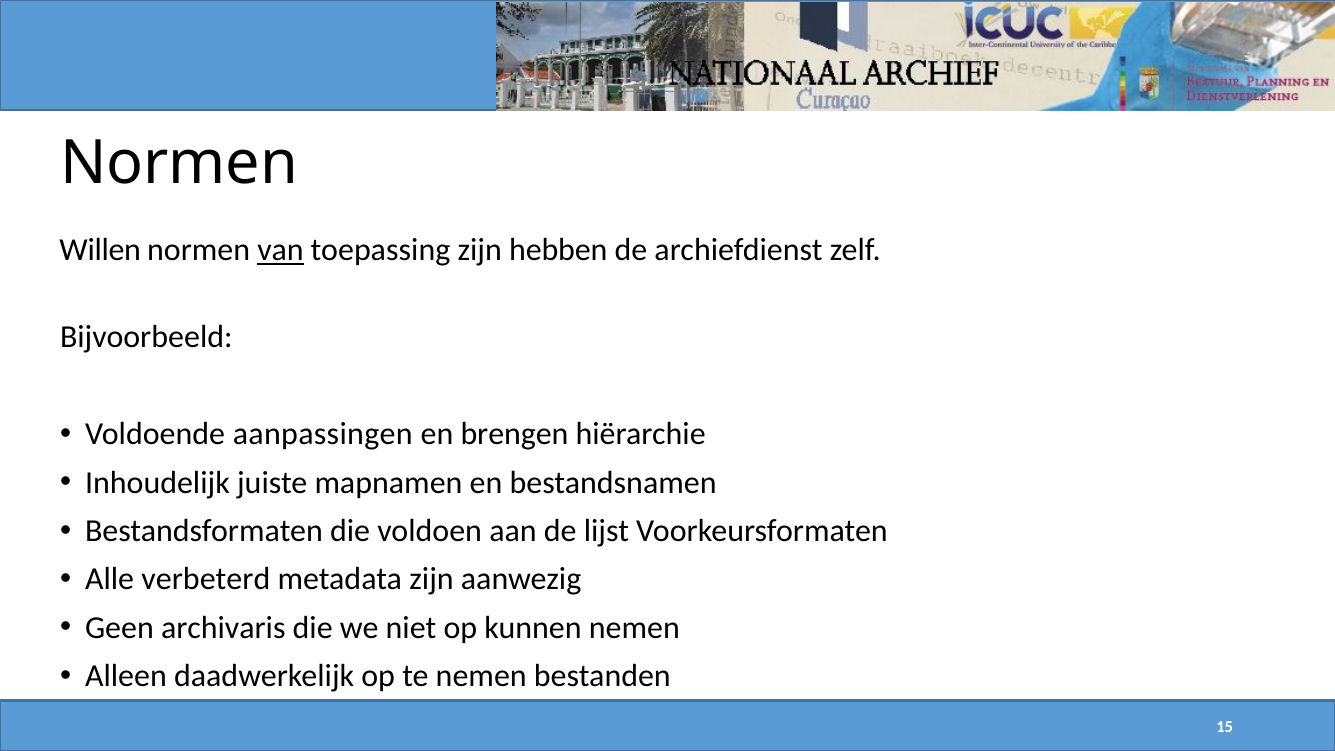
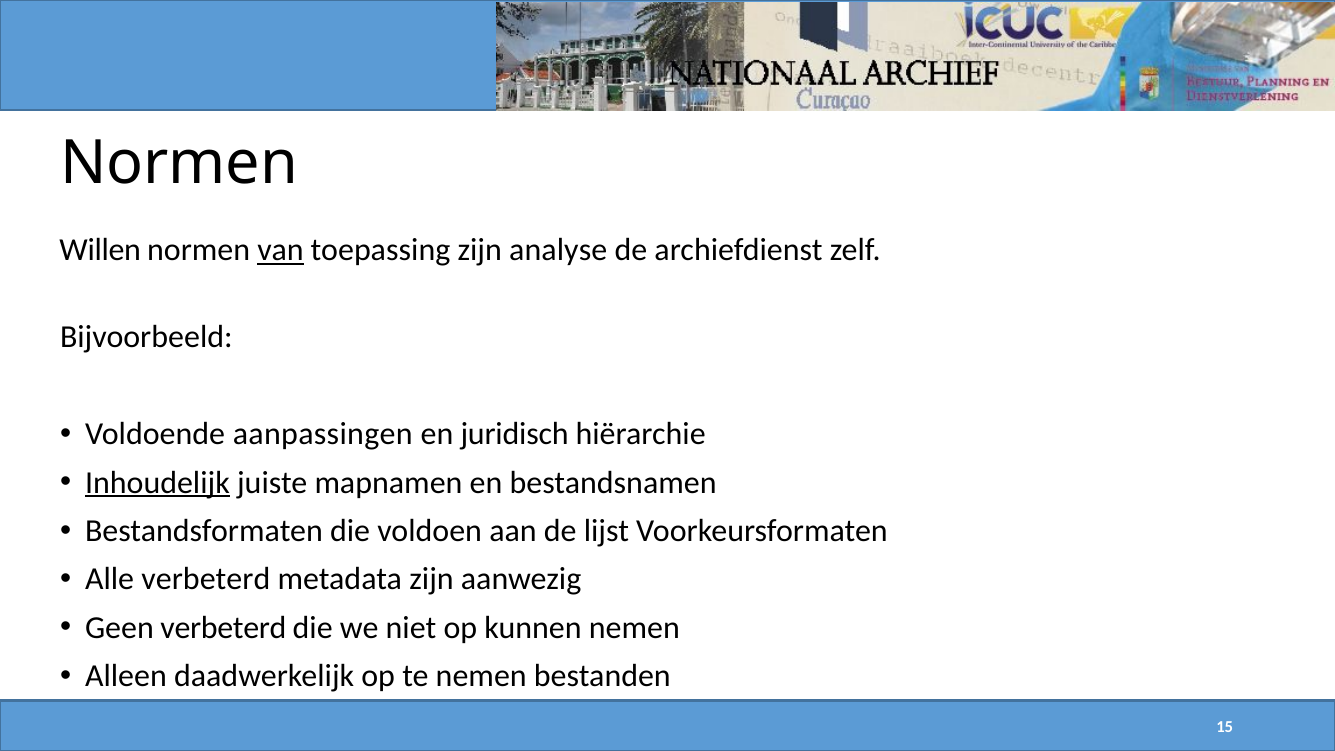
hebben: hebben -> analyse
brengen: brengen -> juridisch
Inhoudelijk underline: none -> present
Geen archivaris: archivaris -> verbeterd
